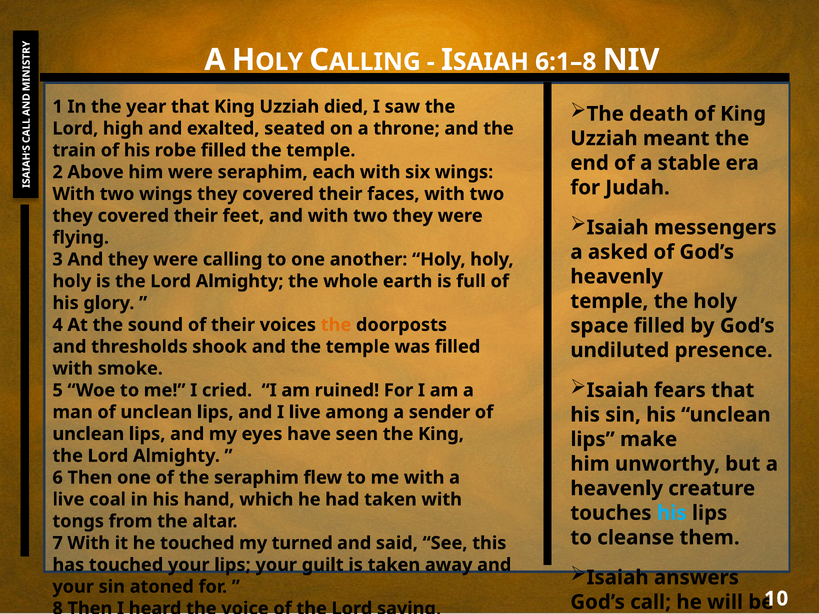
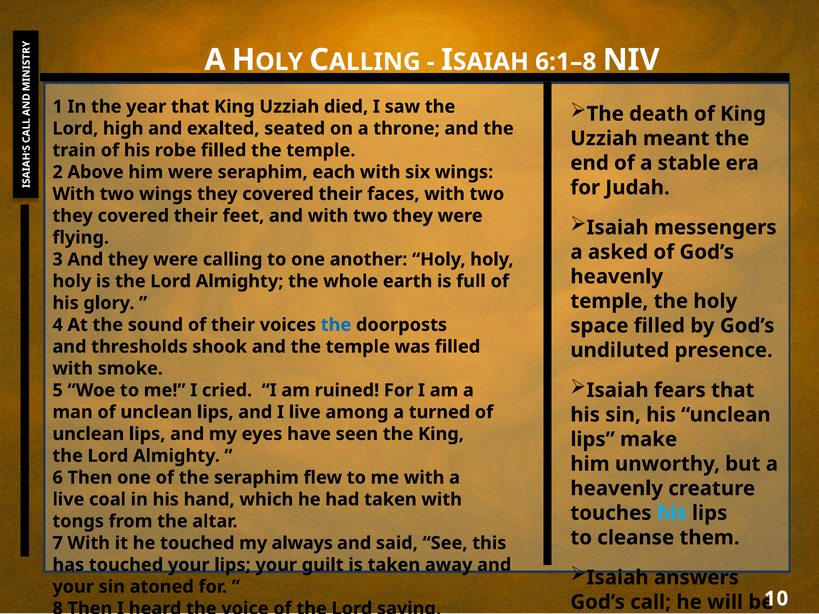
the at (336, 325) colour: orange -> blue
sender: sender -> turned
turned: turned -> always
